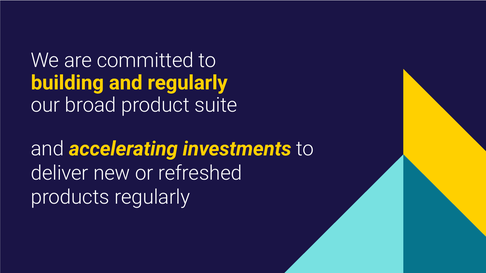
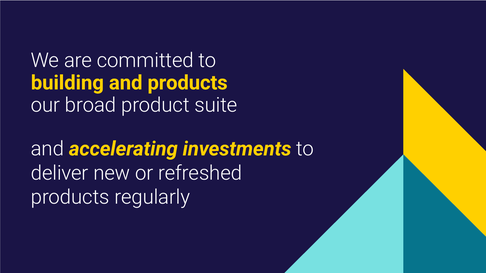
and regularly: regularly -> products
